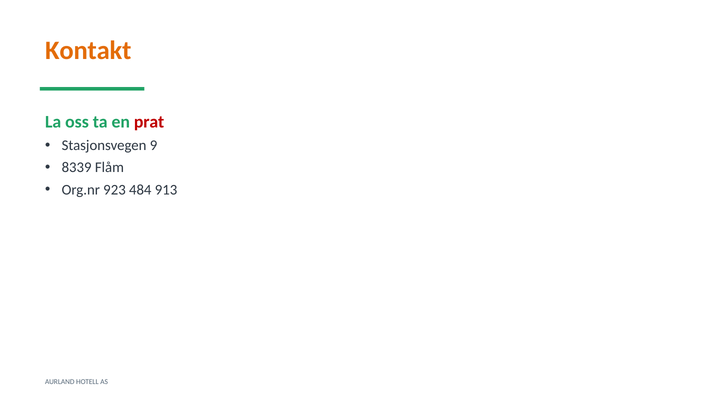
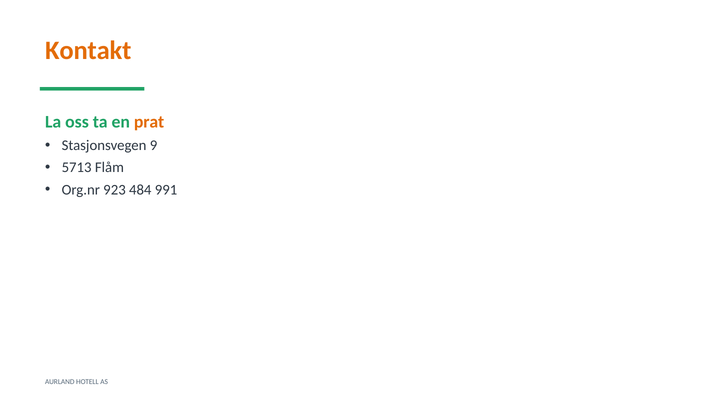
prat colour: red -> orange
8339: 8339 -> 5713
913: 913 -> 991
